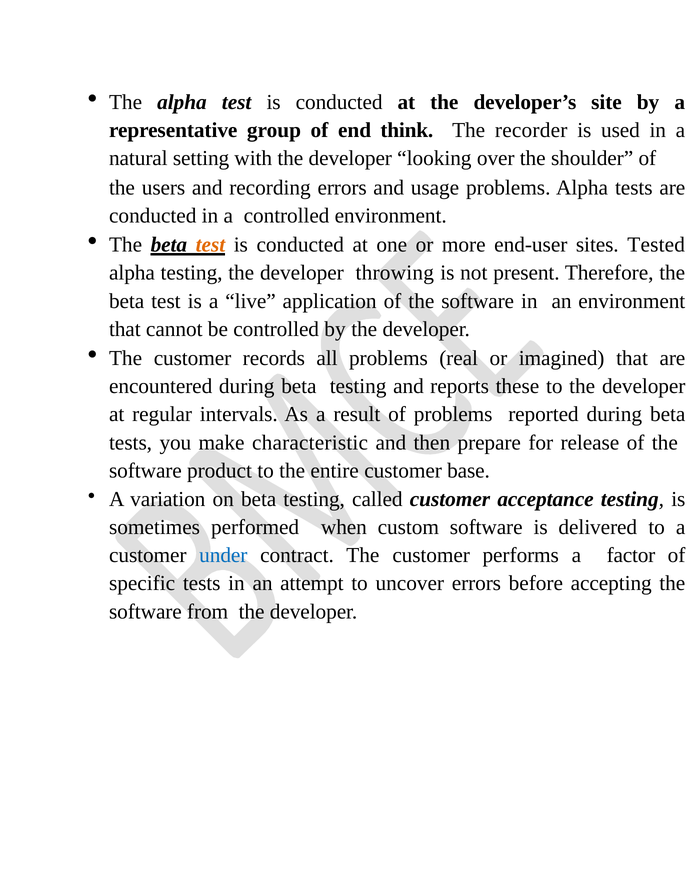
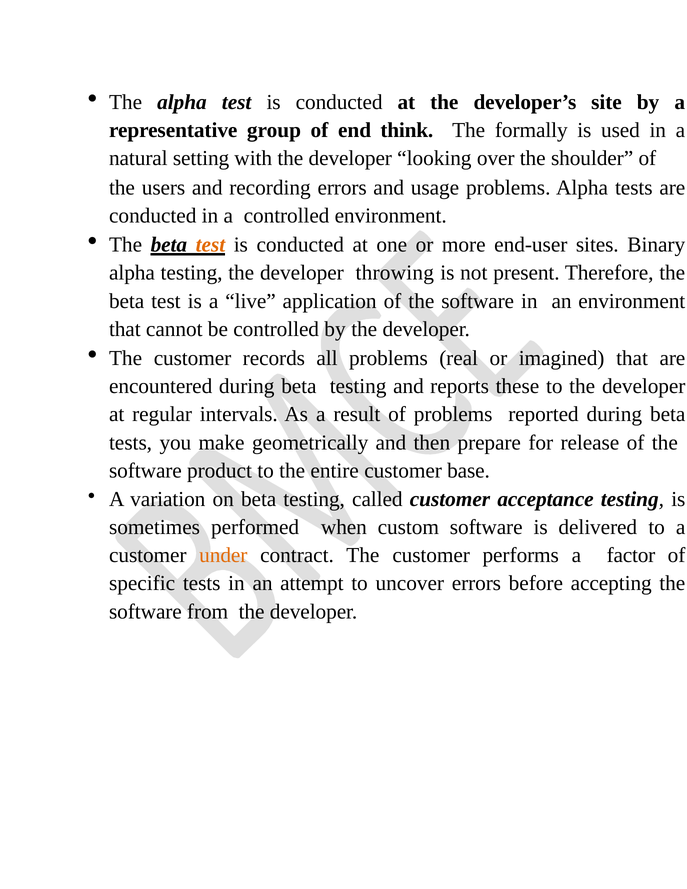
recorder: recorder -> formally
Tested: Tested -> Binary
characteristic: characteristic -> geometrically
under colour: blue -> orange
